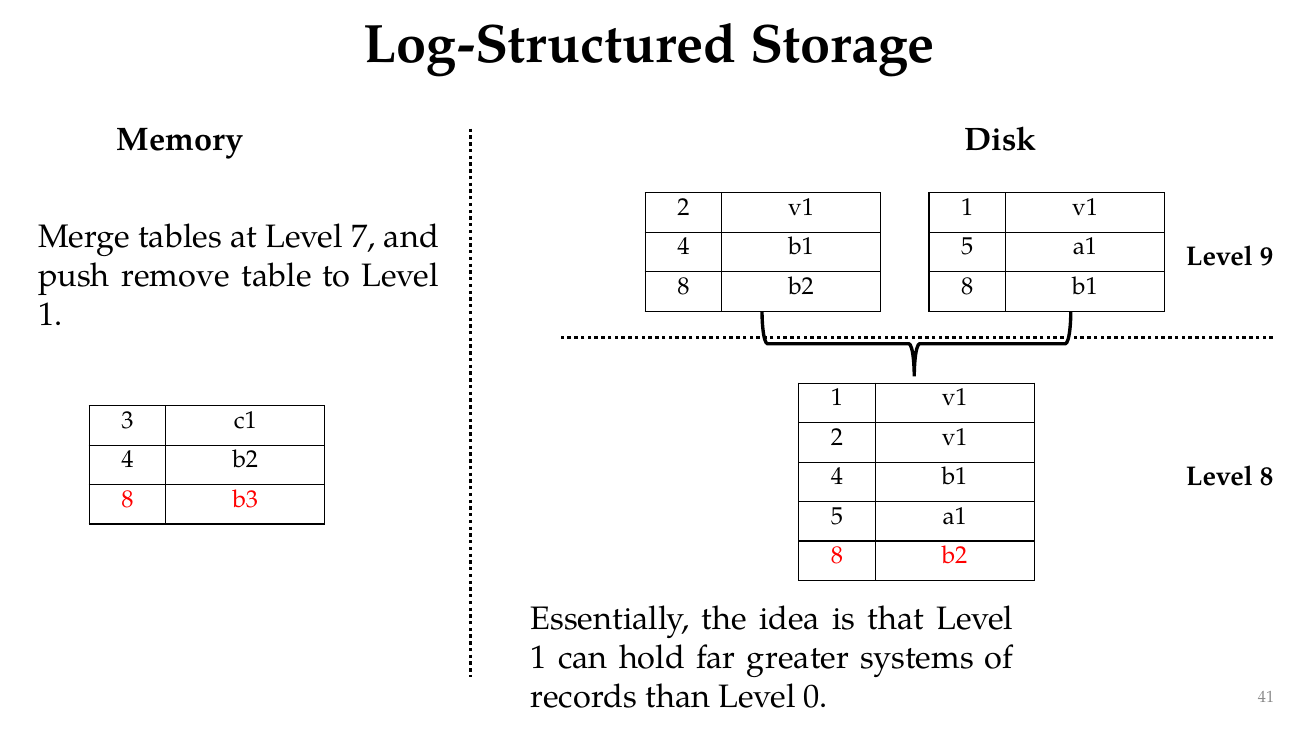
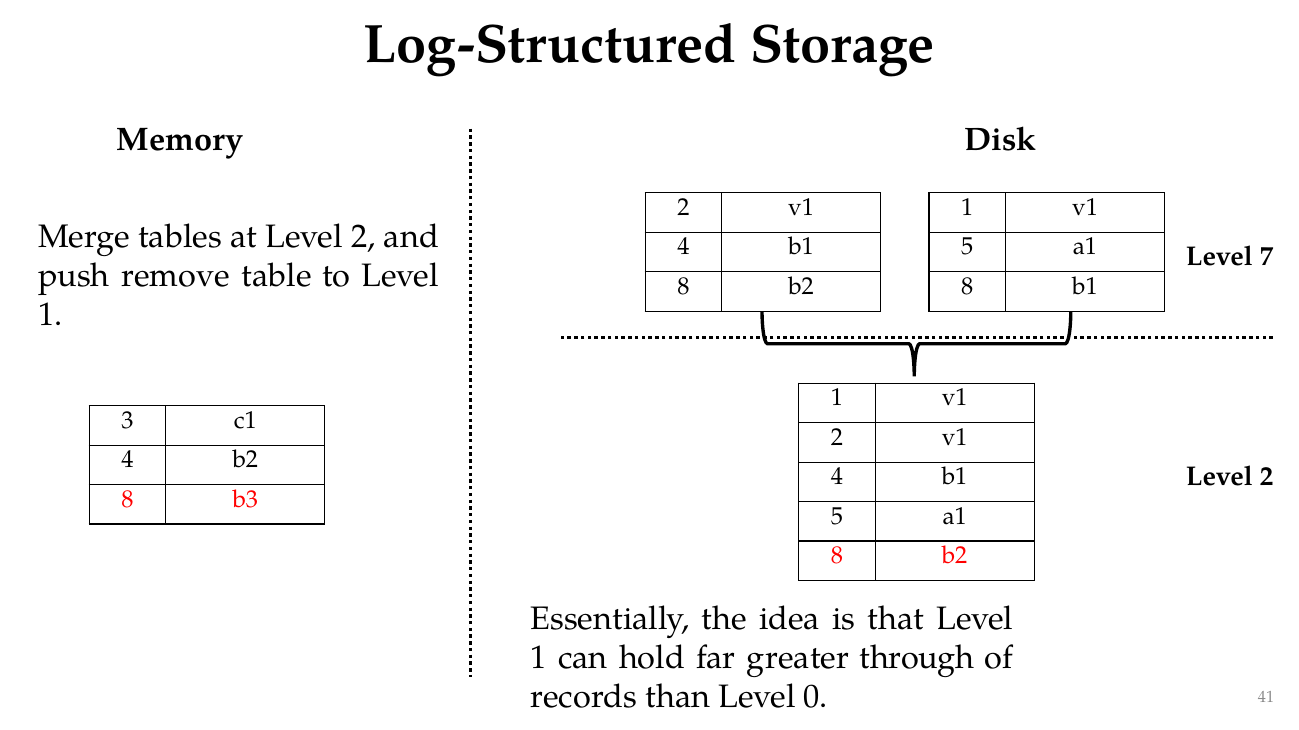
at Level 7: 7 -> 2
9: 9 -> 7
8 at (1267, 477): 8 -> 2
systems: systems -> through
